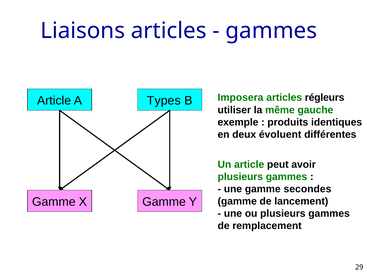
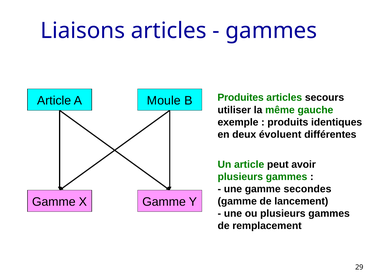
Imposera: Imposera -> Produites
régleurs: régleurs -> secours
Types: Types -> Moule
